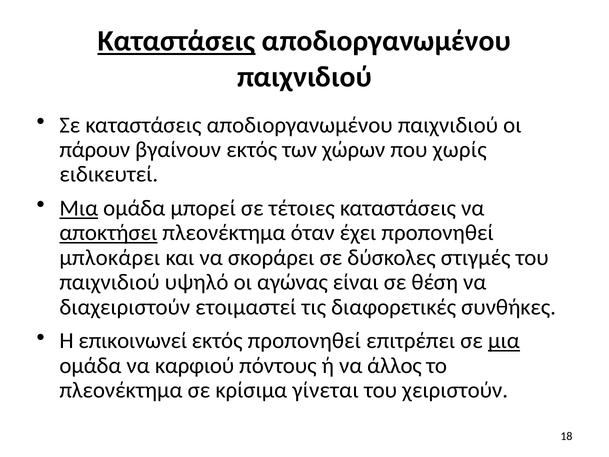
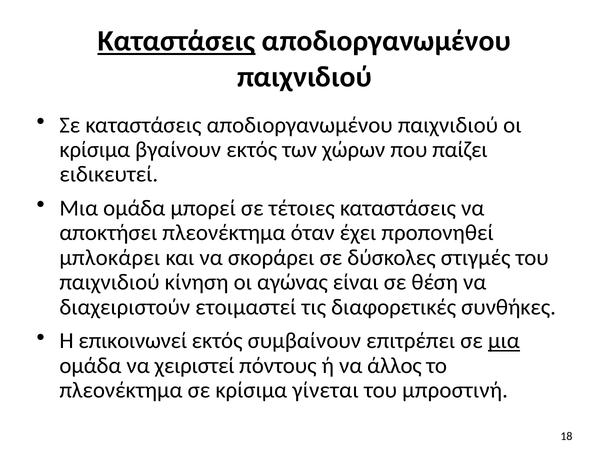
πάρουν at (95, 150): πάρουν -> κρίσιμα
χωρίς: χωρίς -> παίζει
Μια at (79, 208) underline: present -> none
αποκτήσει underline: present -> none
υψηλό: υψηλό -> κίνηση
εκτός προπονηθεί: προπονηθεί -> συμβαίνουν
καρφιού: καρφιού -> χειριστεί
χειριστούν: χειριστούν -> μπροστινή
